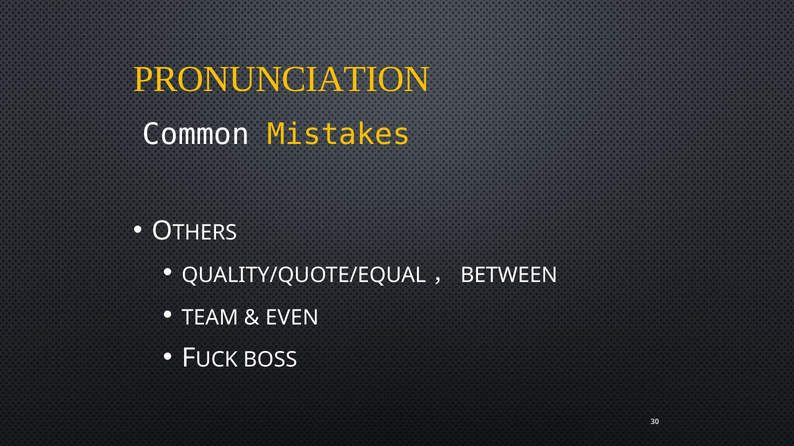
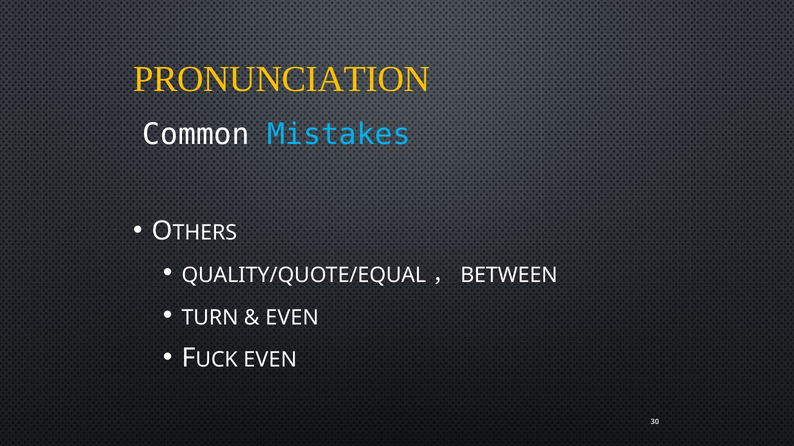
Mistakes colour: yellow -> light blue
TEAM: TEAM -> TURN
BOSS at (270, 360): BOSS -> EVEN
